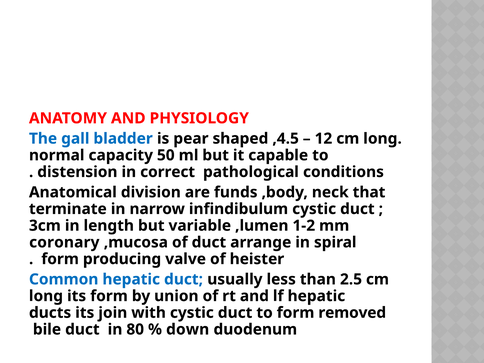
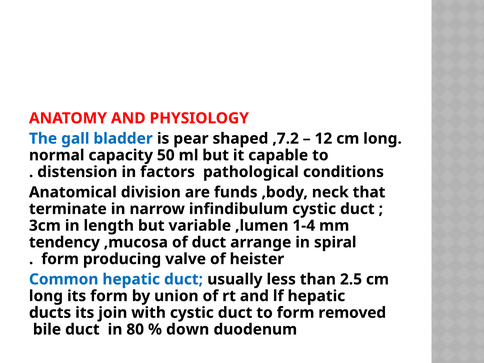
,4.5: ,4.5 -> ,7.2
correct: correct -> factors
1-2: 1-2 -> 1-4
coronary: coronary -> tendency
